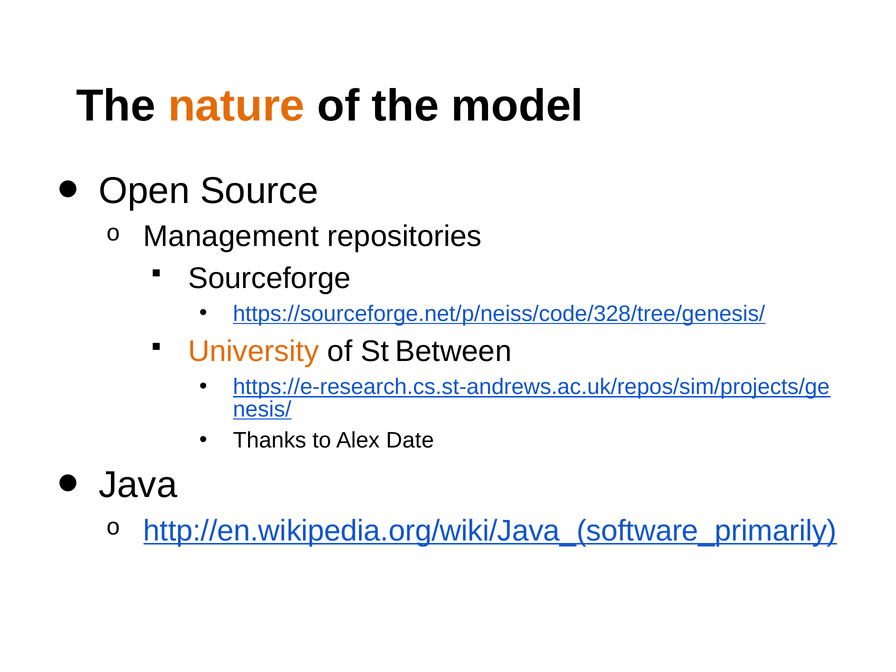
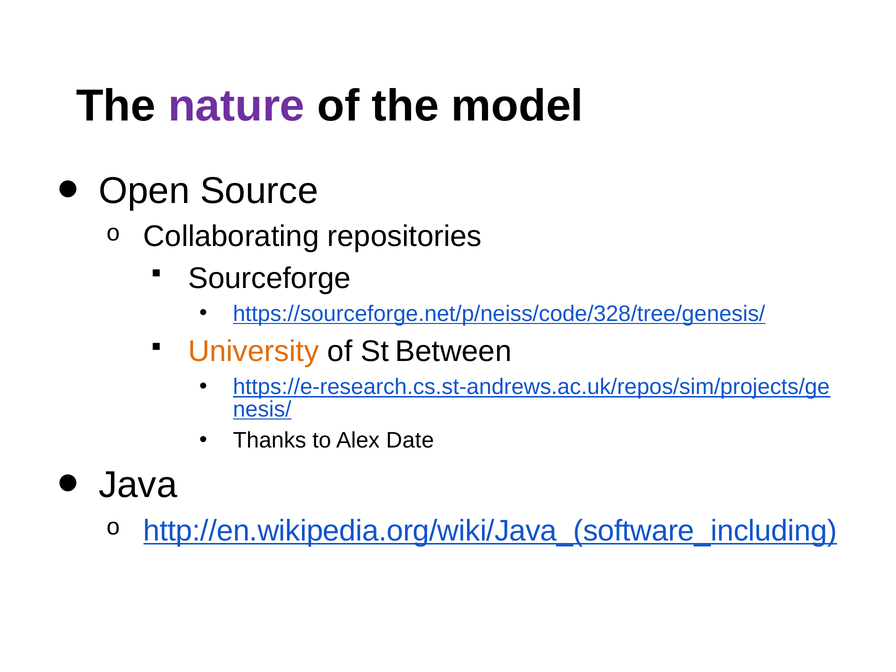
nature colour: orange -> purple
Management: Management -> Collaborating
http://en.wikipedia.org/wiki/Java_(software_primarily: http://en.wikipedia.org/wiki/Java_(software_primarily -> http://en.wikipedia.org/wiki/Java_(software_including
